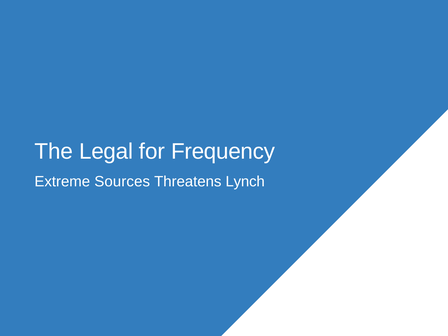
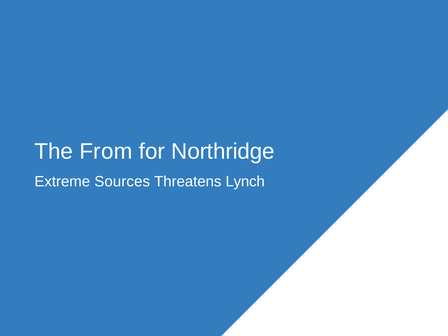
Legal: Legal -> From
Frequency: Frequency -> Northridge
